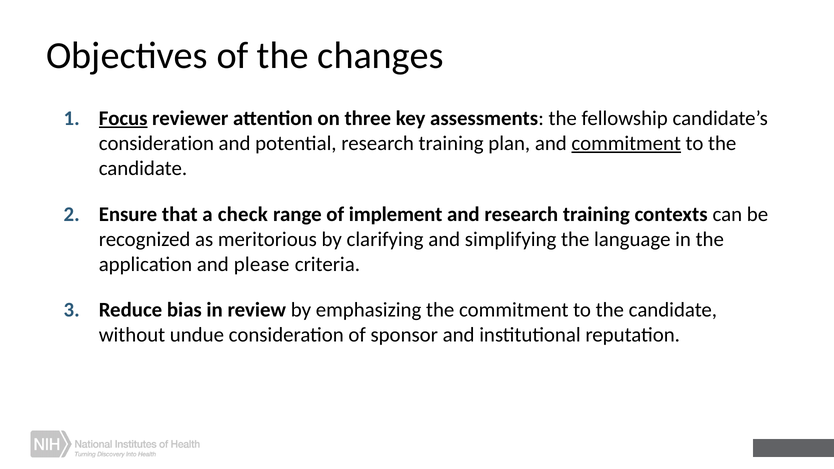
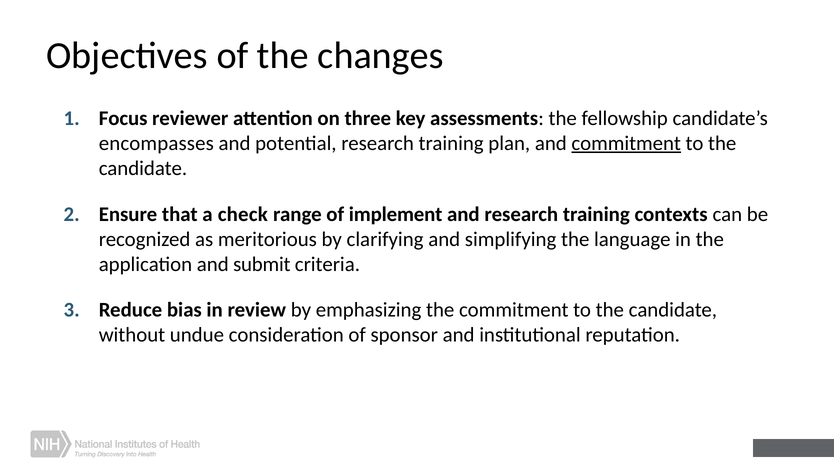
Focus underline: present -> none
consideration at (156, 143): consideration -> encompasses
please: please -> submit
